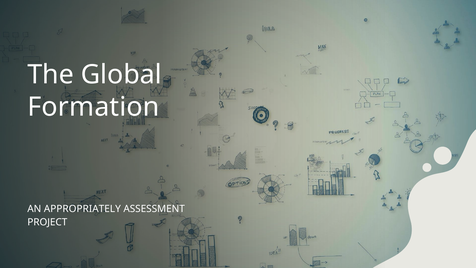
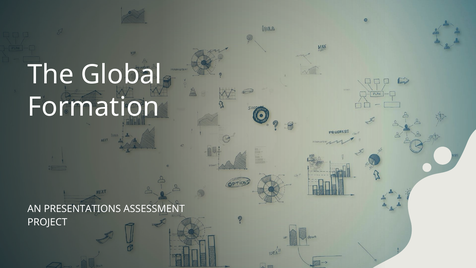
APPROPRIATELY: APPROPRIATELY -> PRESENTATIONS
